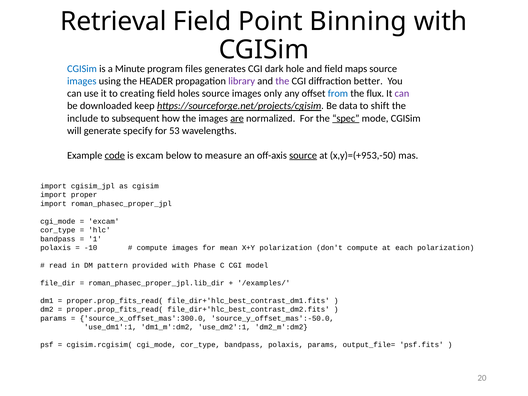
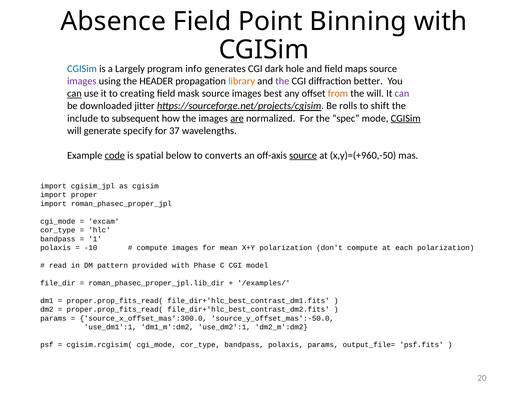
Retrieval: Retrieval -> Absence
Minute: Minute -> Largely
files: files -> info
images at (82, 81) colour: blue -> purple
library colour: purple -> orange
can at (74, 94) underline: none -> present
holes: holes -> mask
only: only -> best
from colour: blue -> orange
the flux: flux -> will
keep: keep -> jitter
data: data -> rolls
spec underline: present -> none
CGISim at (406, 118) underline: none -> present
53: 53 -> 37
is excam: excam -> spatial
measure: measure -> converts
x,y)=(+953,-50: x,y)=(+953,-50 -> x,y)=(+960,-50
